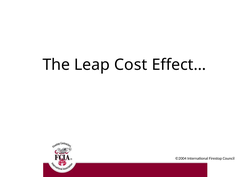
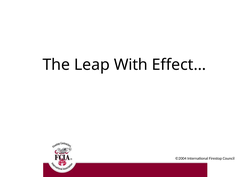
Cost: Cost -> With
